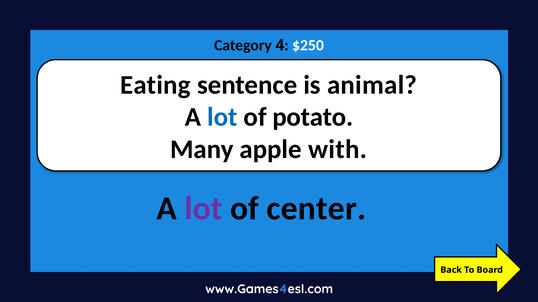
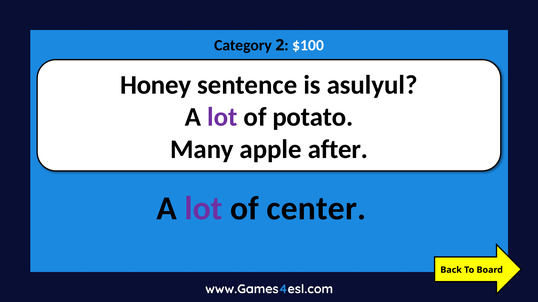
4: 4 -> 2
$250: $250 -> $100
Eating: Eating -> Honey
animal: animal -> asulyul
lot at (222, 117) colour: blue -> purple
with: with -> after
